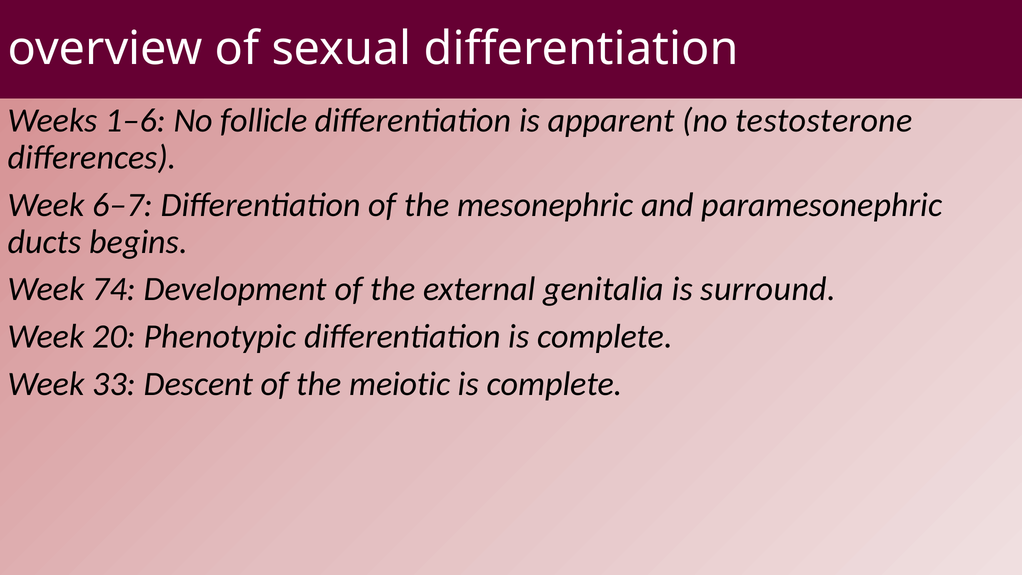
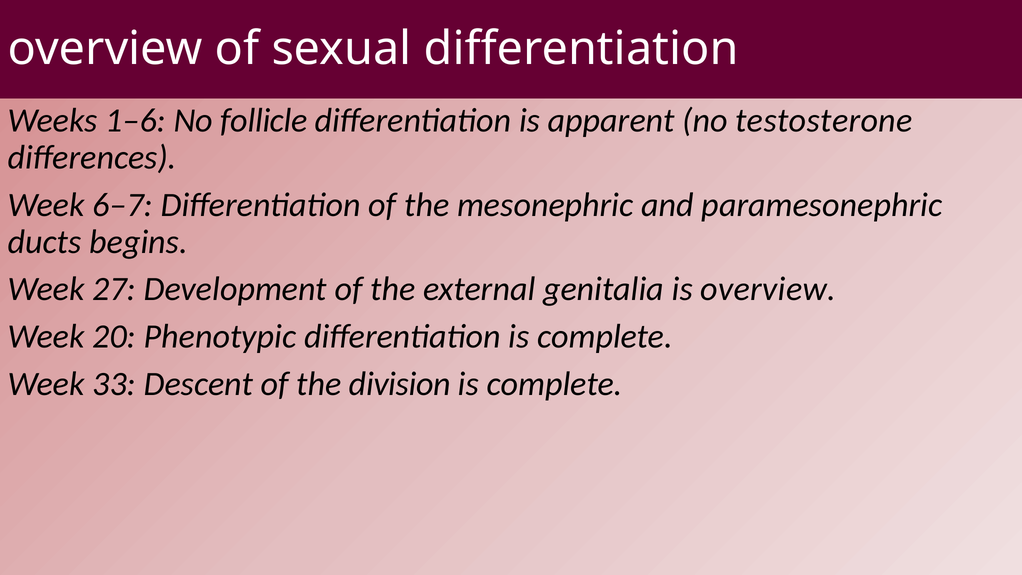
74: 74 -> 27
is surround: surround -> overview
meiotic: meiotic -> division
